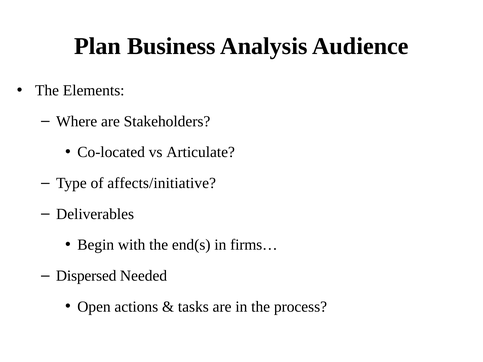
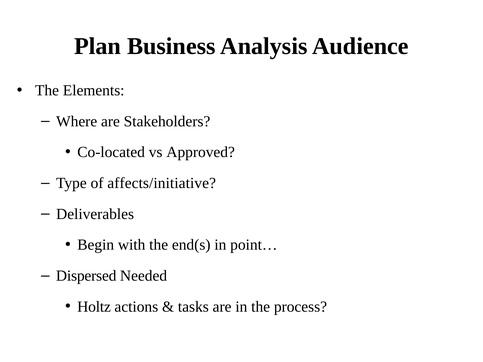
Articulate: Articulate -> Approved
firms…: firms… -> point…
Open: Open -> Holtz
